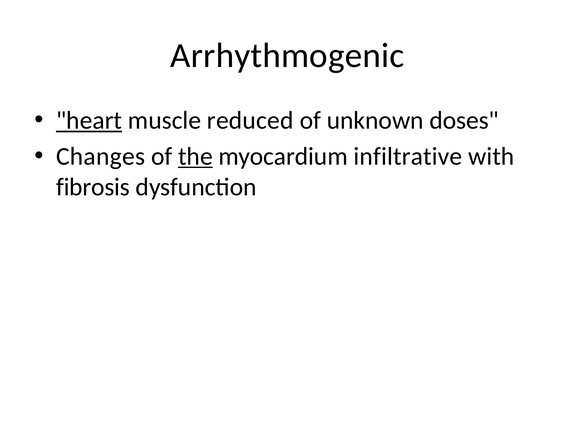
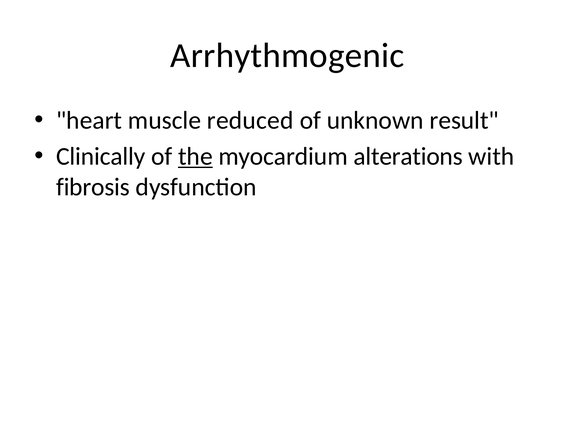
heart underline: present -> none
doses: doses -> result
Changes: Changes -> Clinically
infiltrative: infiltrative -> alterations
